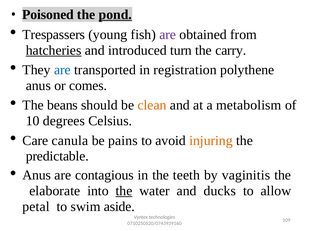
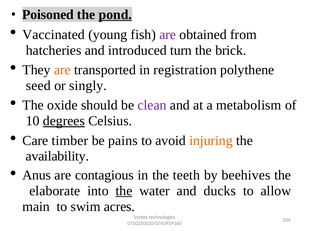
Trespassers: Trespassers -> Vaccinated
hatcheries underline: present -> none
carry: carry -> brick
are at (62, 70) colour: blue -> orange
anus at (38, 86): anus -> seed
comes: comes -> singly
beans: beans -> oxide
clean colour: orange -> purple
degrees underline: none -> present
canula: canula -> timber
predictable: predictable -> availability
vaginitis: vaginitis -> beehives
petal: petal -> main
aside: aside -> acres
